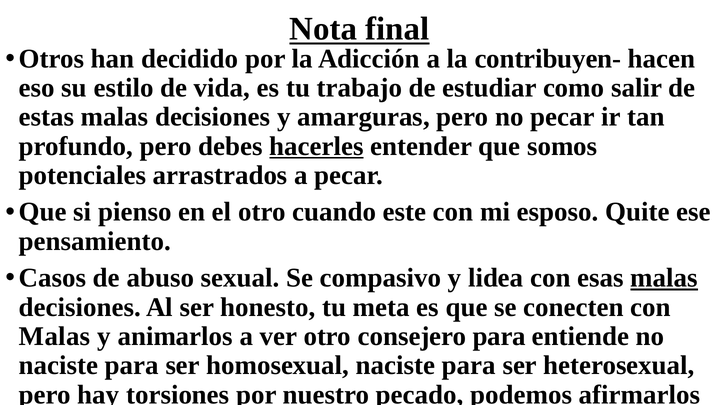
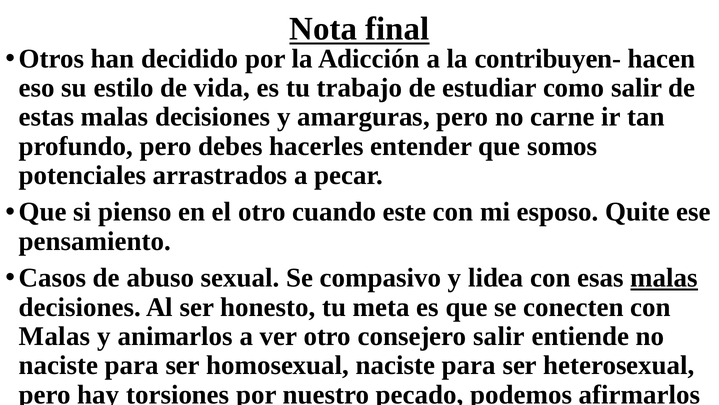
no pecar: pecar -> carne
hacerles underline: present -> none
consejero para: para -> salir
